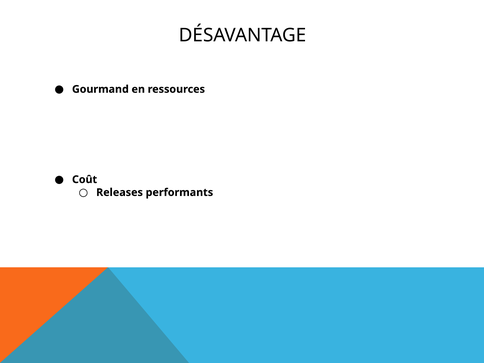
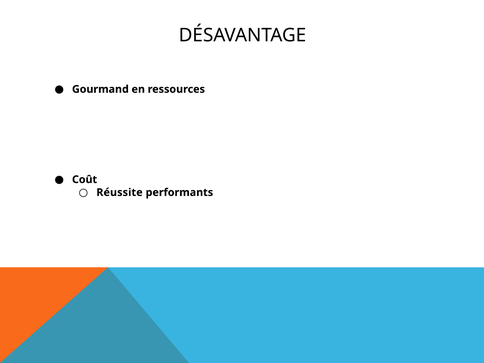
Releases: Releases -> Réussite
